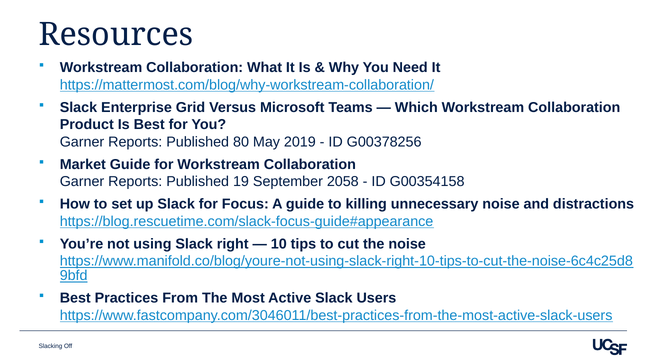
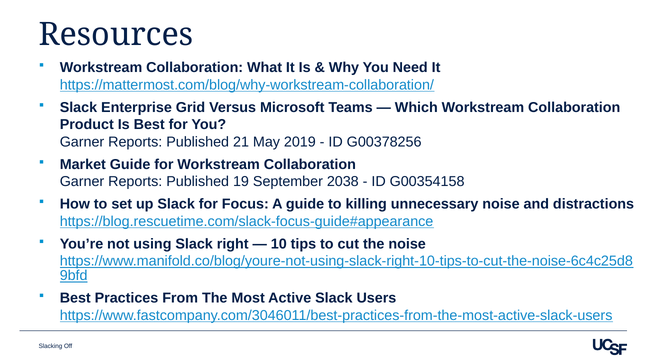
80: 80 -> 21
2058: 2058 -> 2038
